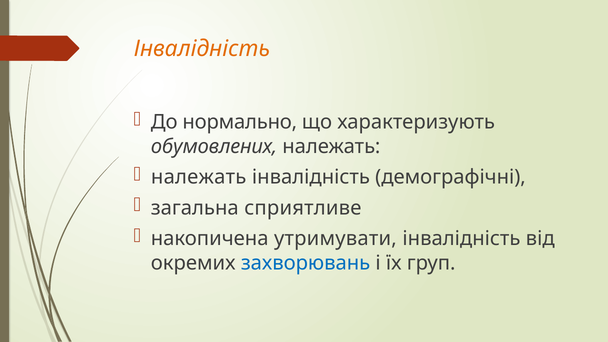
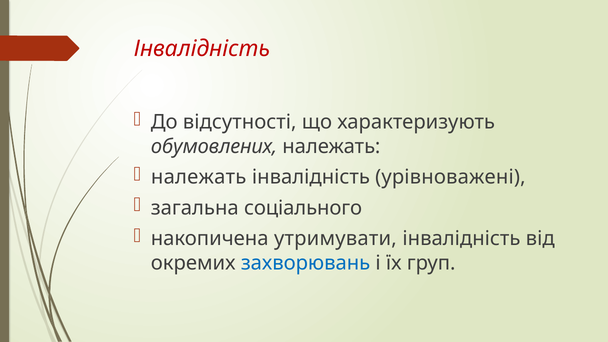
Інвалідність at (202, 49) colour: orange -> red
нормально: нормально -> відсутності
демографічні: демографічні -> урівноважені
сприятливе: сприятливе -> соціального
